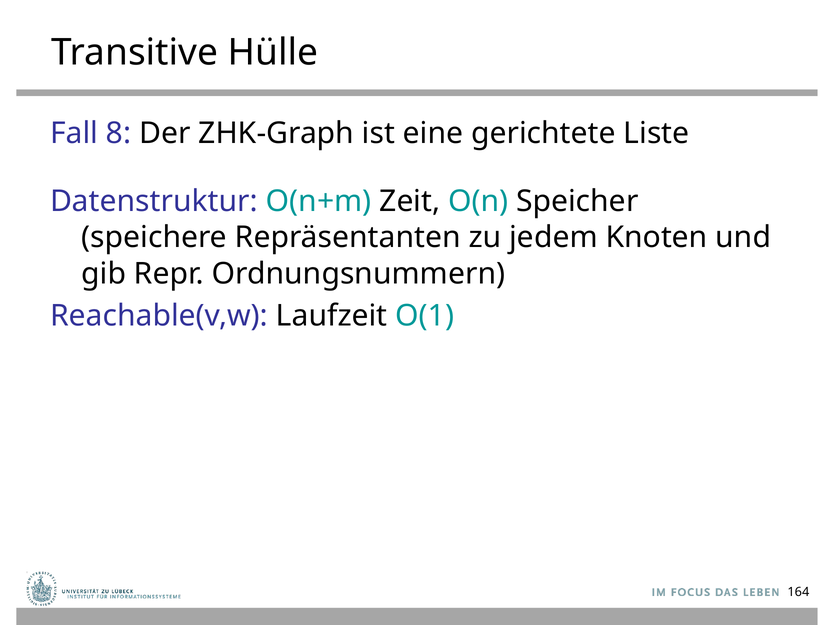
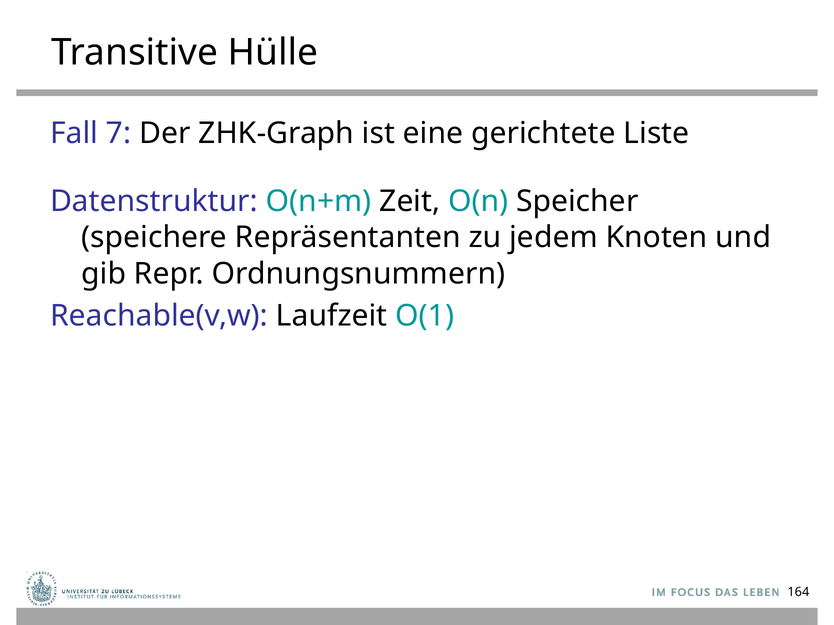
8: 8 -> 7
